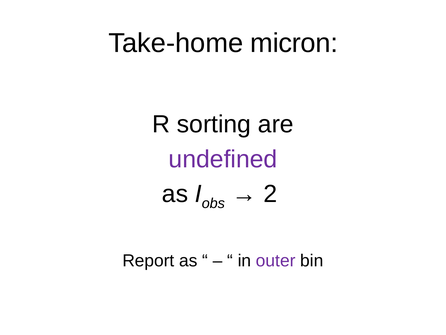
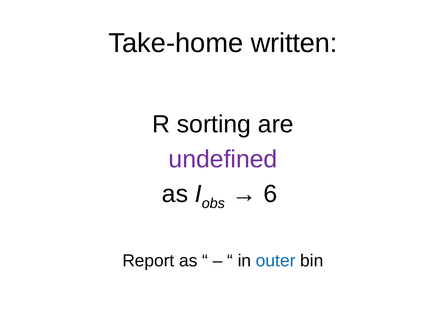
micron: micron -> written
2: 2 -> 6
outer colour: purple -> blue
